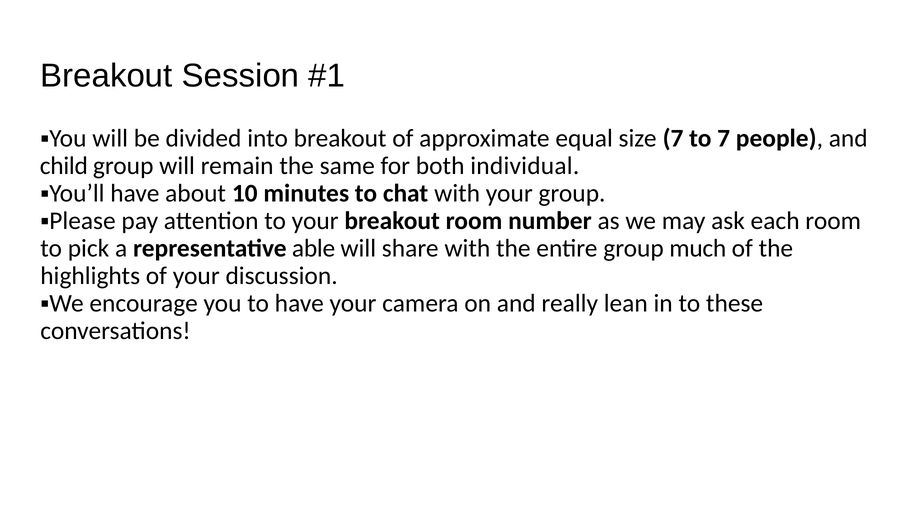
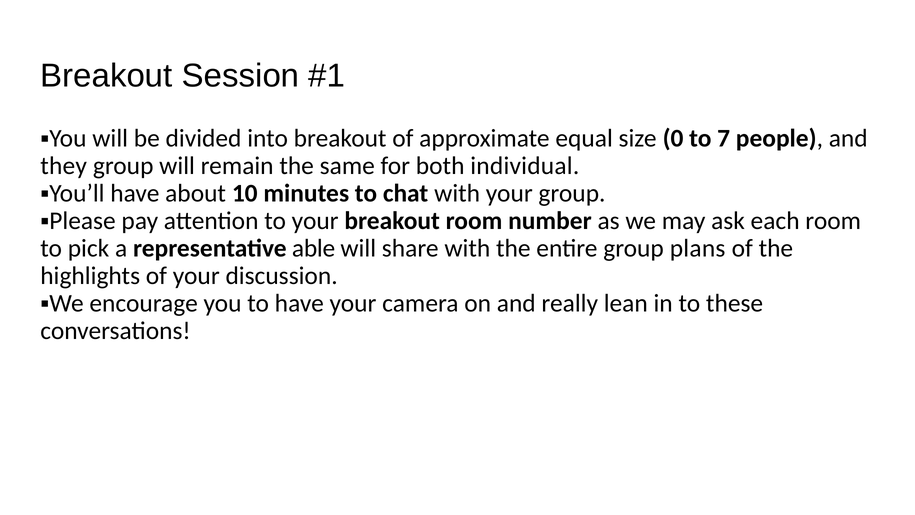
size 7: 7 -> 0
child: child -> they
much: much -> plans
